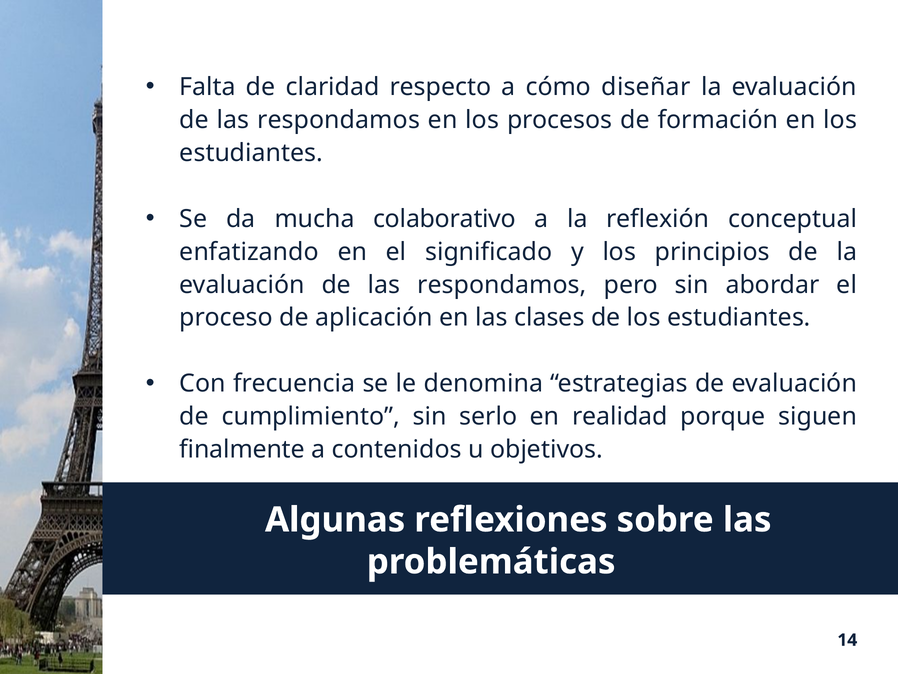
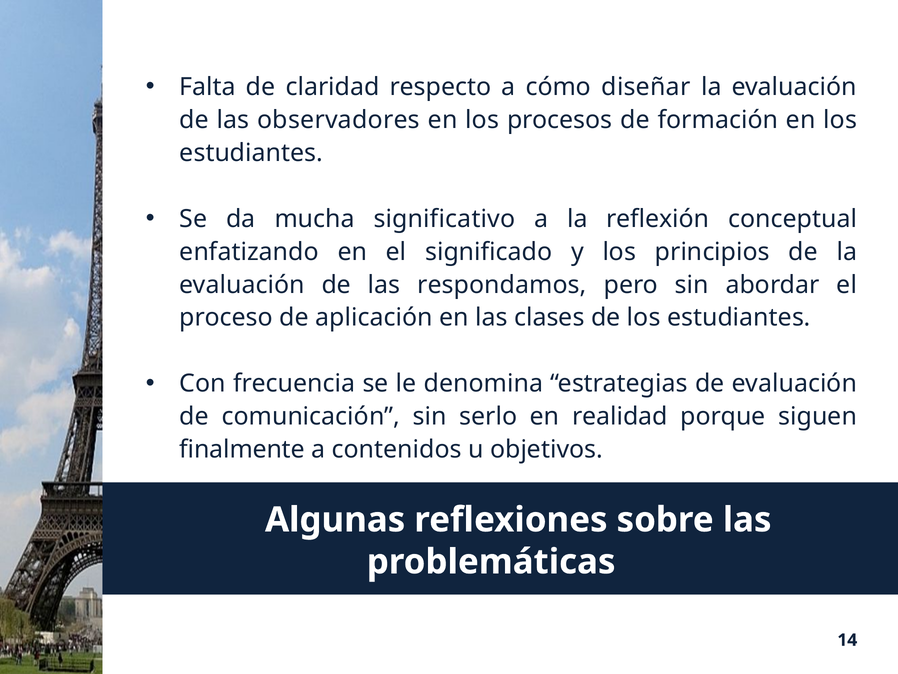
respondamos at (339, 120): respondamos -> observadores
colaborativo: colaborativo -> significativo
cumplimiento: cumplimiento -> comunicación
